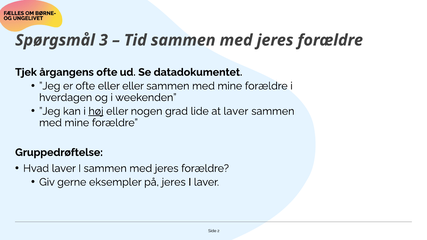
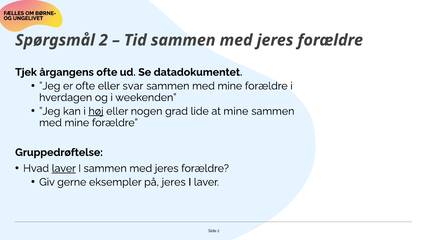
Spørgsmål 3: 3 -> 2
eller eller: eller -> svar
at laver: laver -> mine
laver at (64, 169) underline: none -> present
